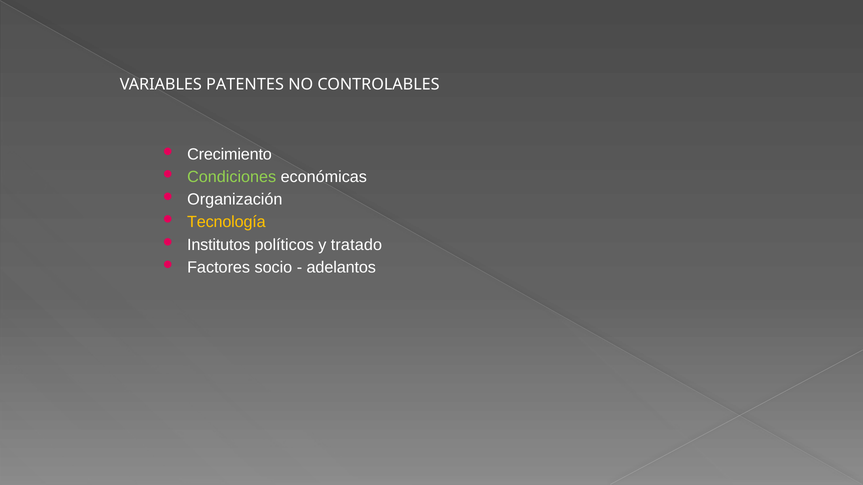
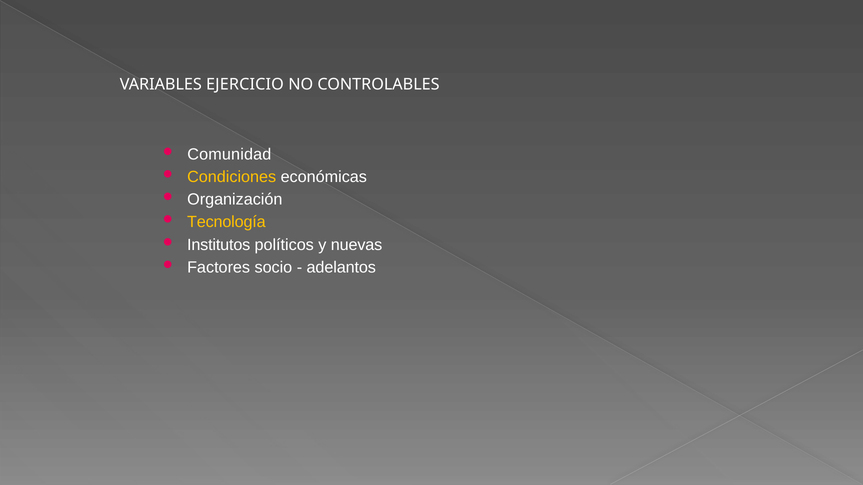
PATENTES: PATENTES -> EJERCICIO
Crecimiento: Crecimiento -> Comunidad
Condiciones colour: light green -> yellow
tratado: tratado -> nuevas
